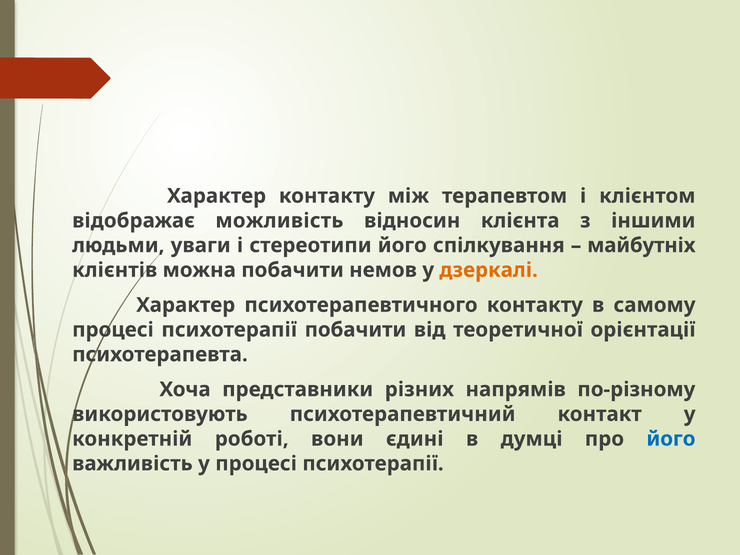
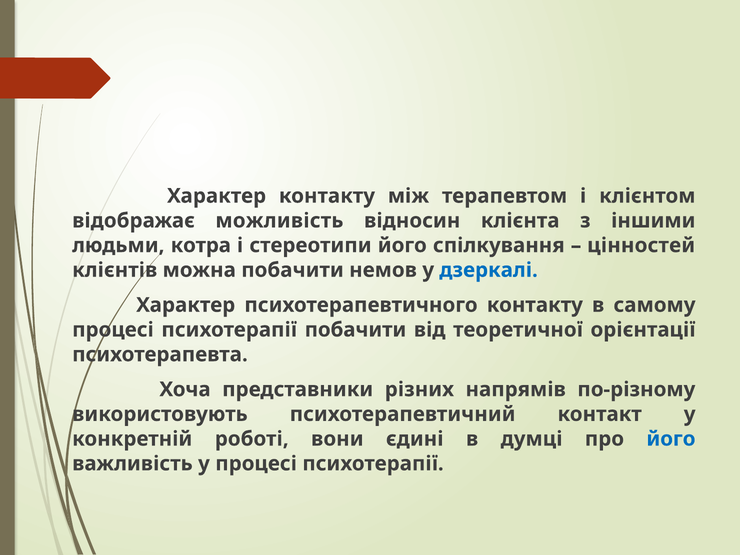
уваги: уваги -> котра
майбутніх: майбутніх -> цінностей
дзеркалі colour: orange -> blue
